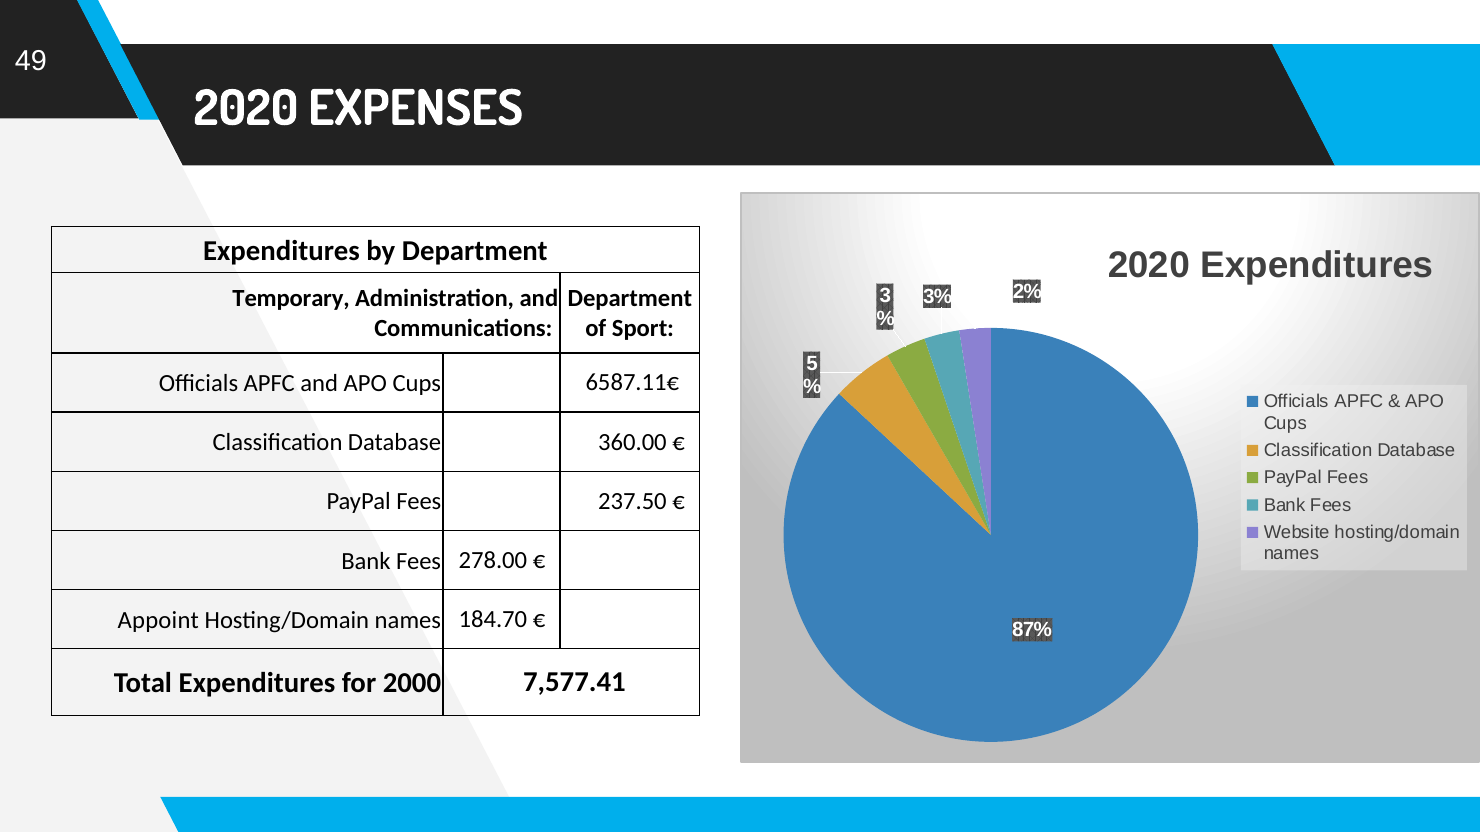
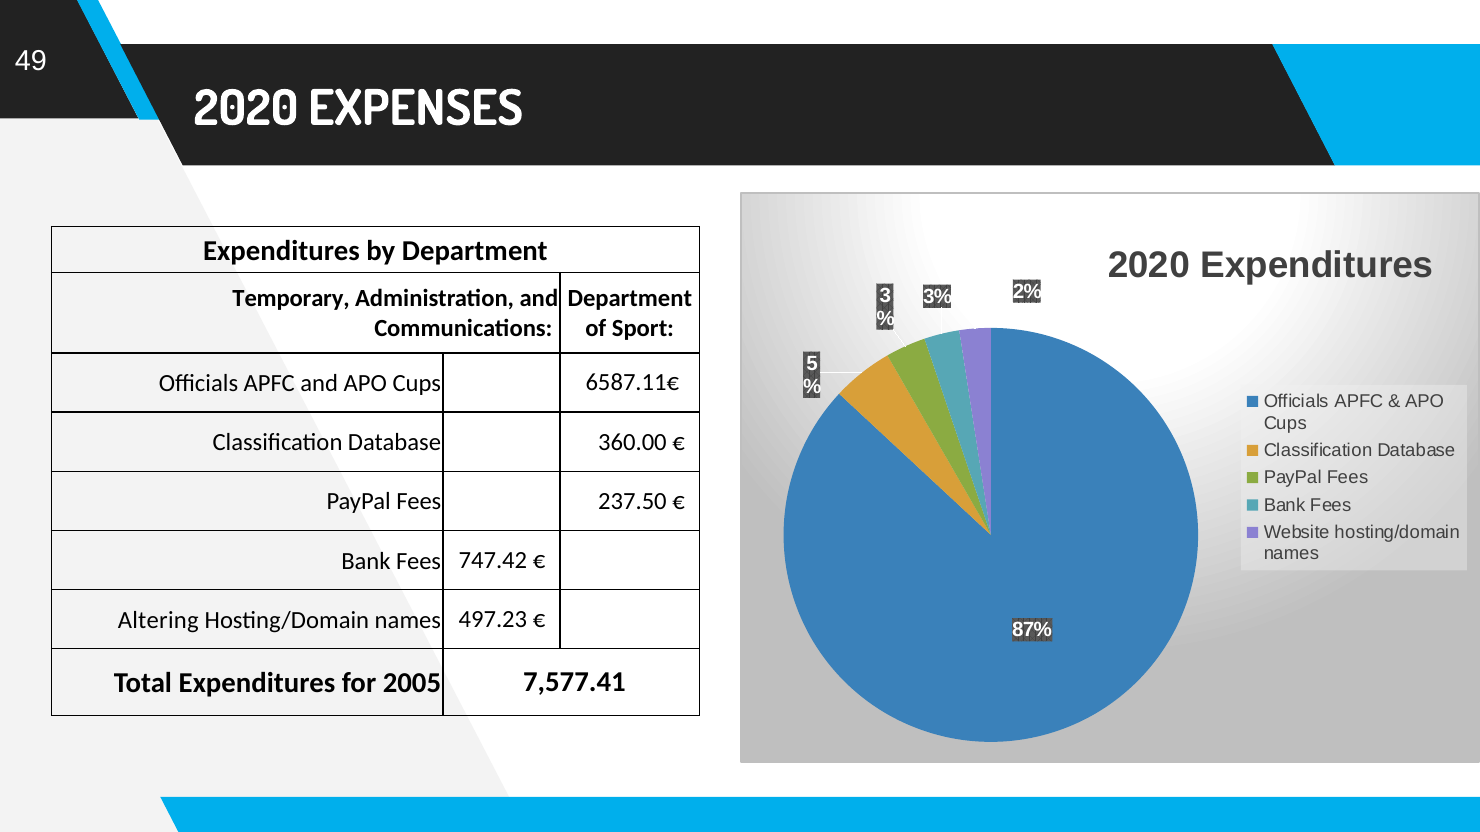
278.00: 278.00 -> 747.42
Appoint: Appoint -> Altering
184.70: 184.70 -> 497.23
2000: 2000 -> 2005
